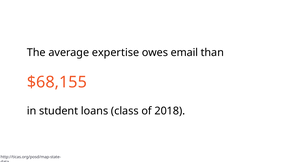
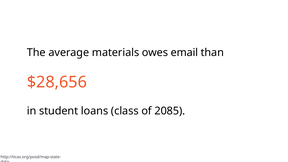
expertise: expertise -> materials
$68,155: $68,155 -> $28,656
2018: 2018 -> 2085
